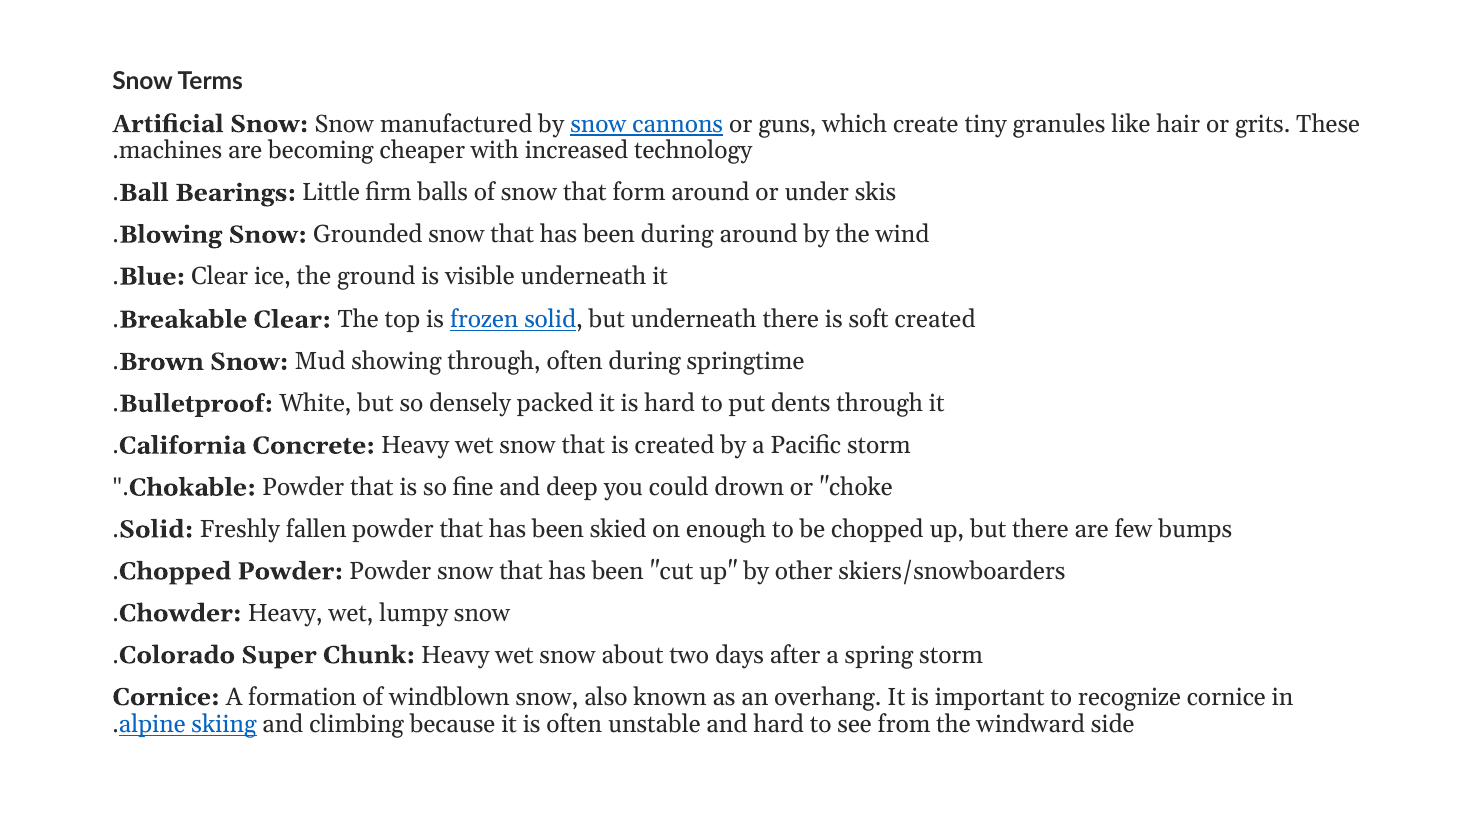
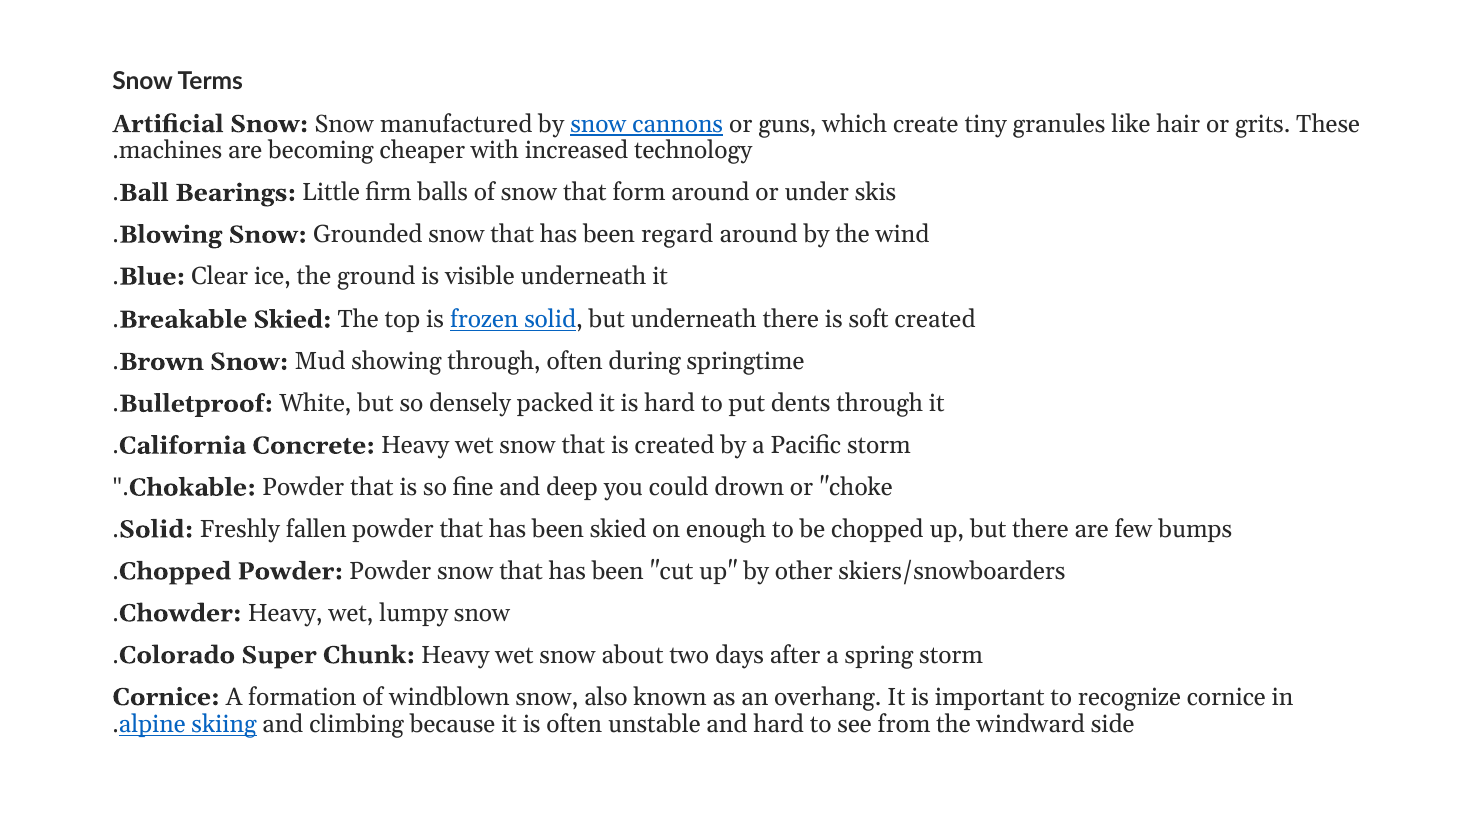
been during: during -> regard
Breakable Clear: Clear -> Skied
